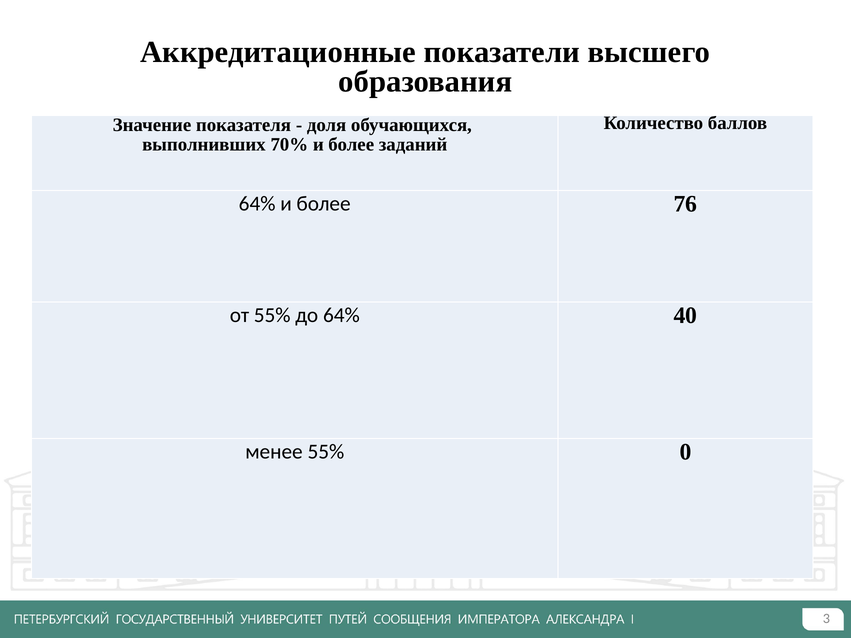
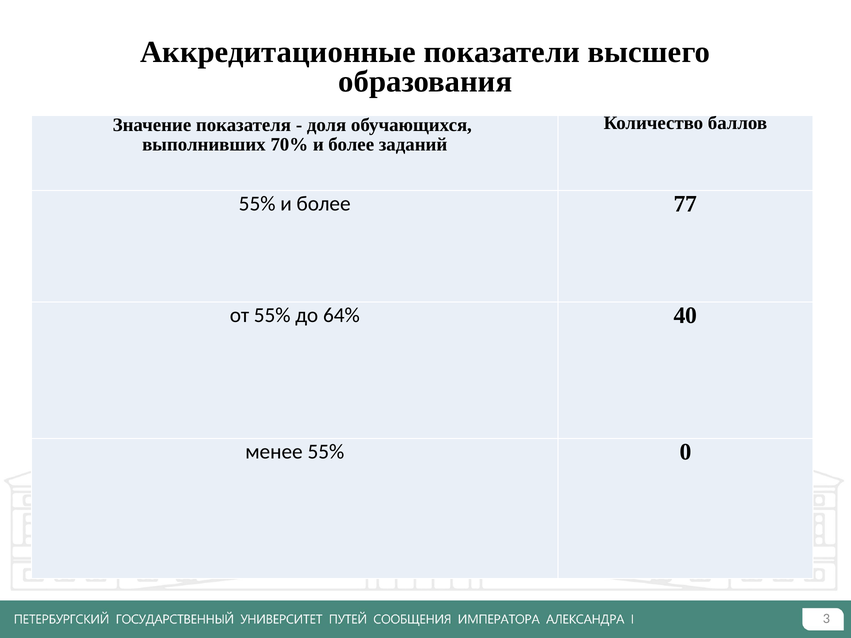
64% at (257, 204): 64% -> 55%
76: 76 -> 77
